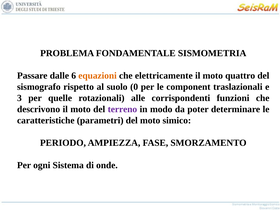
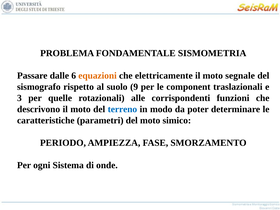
quattro: quattro -> segnale
0: 0 -> 9
terreno colour: purple -> blue
